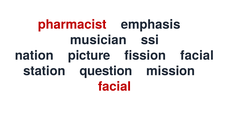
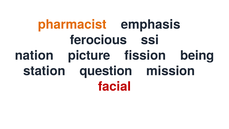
pharmacist colour: red -> orange
musician: musician -> ferocious
fission facial: facial -> being
